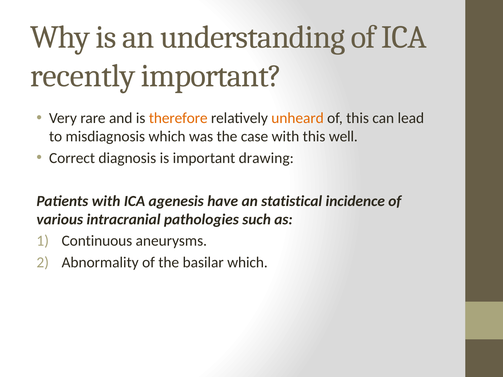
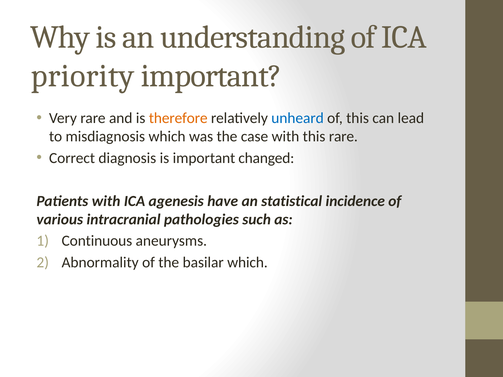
recently: recently -> priority
unheard colour: orange -> blue
this well: well -> rare
drawing: drawing -> changed
